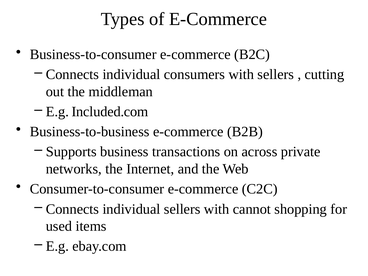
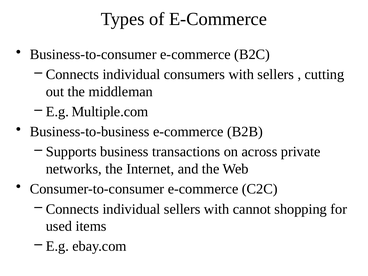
Included.com: Included.com -> Multiple.com
